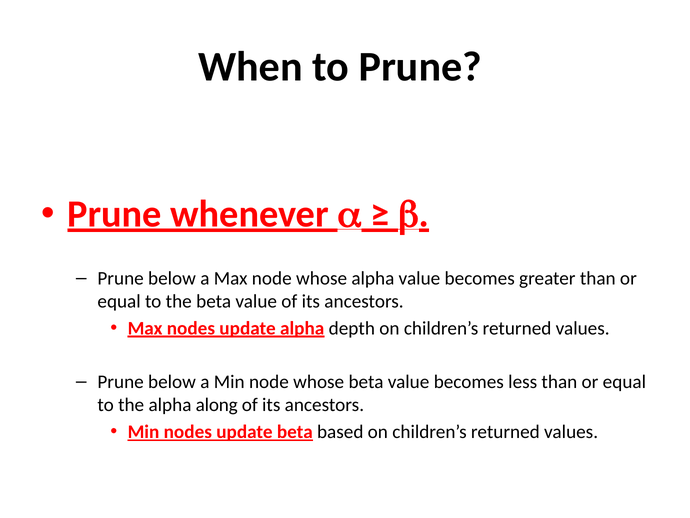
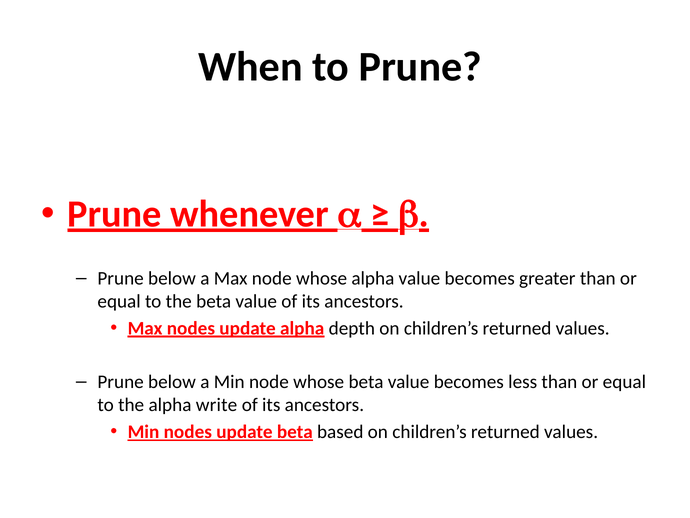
along: along -> write
